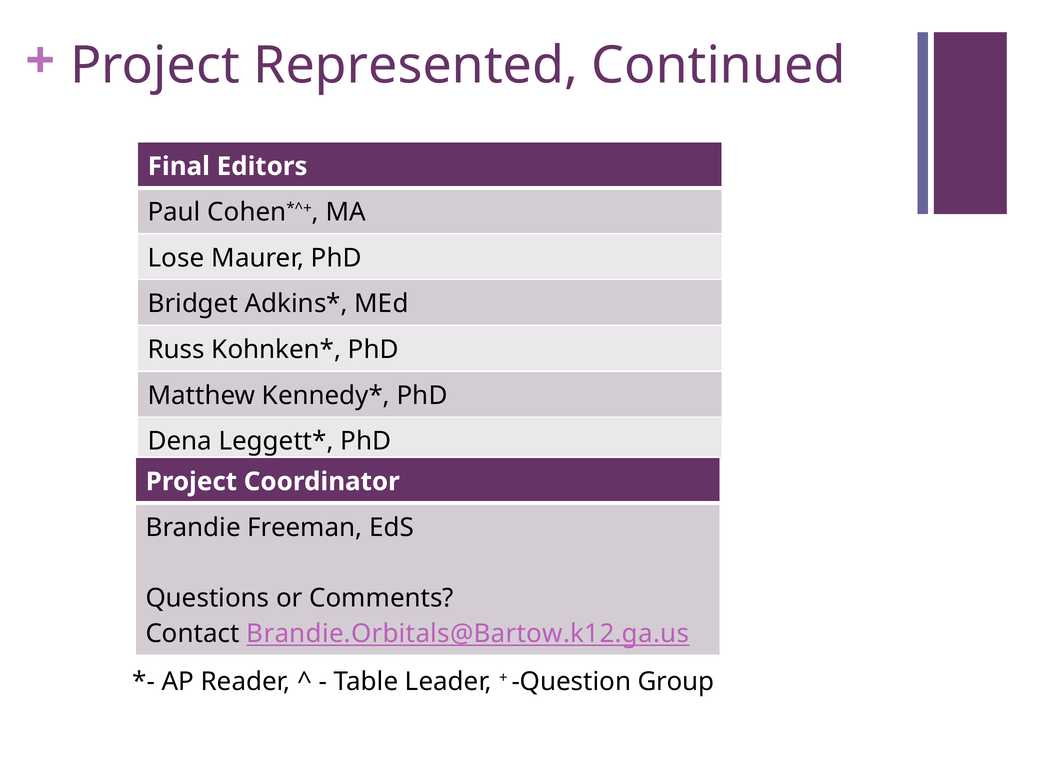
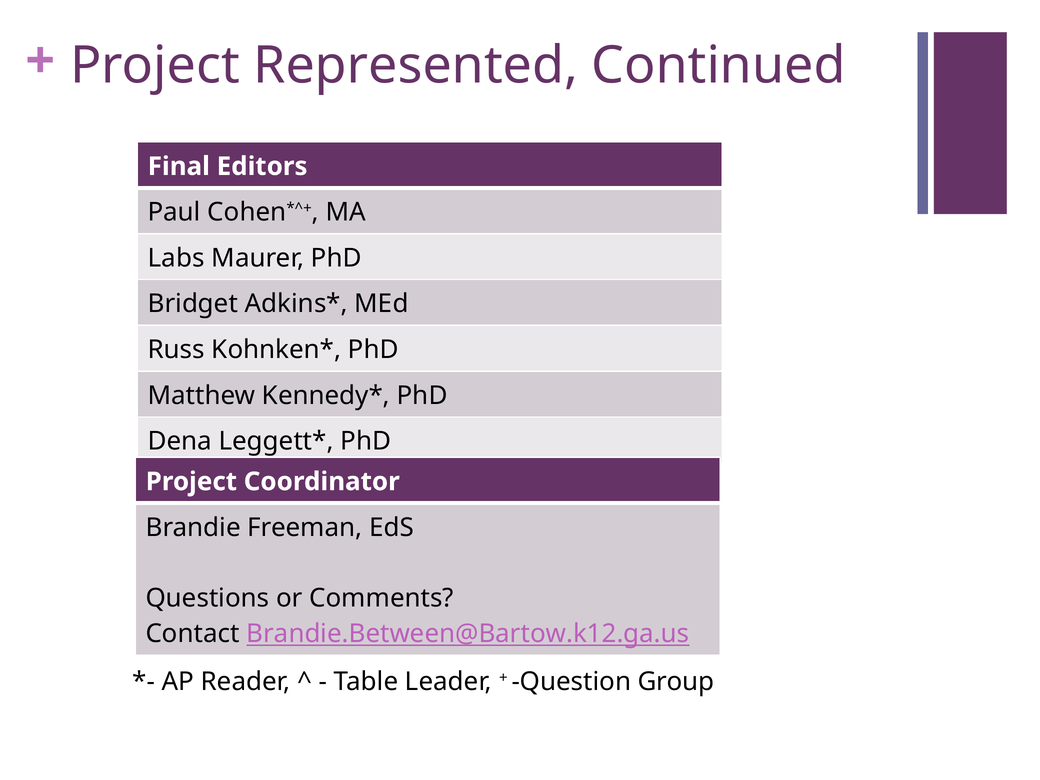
Lose: Lose -> Labs
Brandie.Orbitals@Bartow.k12.ga.us: Brandie.Orbitals@Bartow.k12.ga.us -> Brandie.Between@Bartow.k12.ga.us
